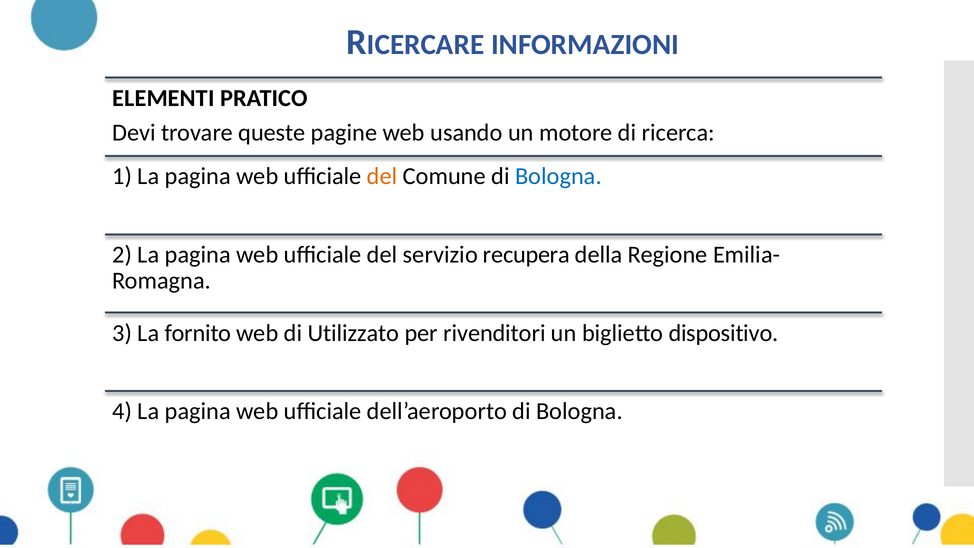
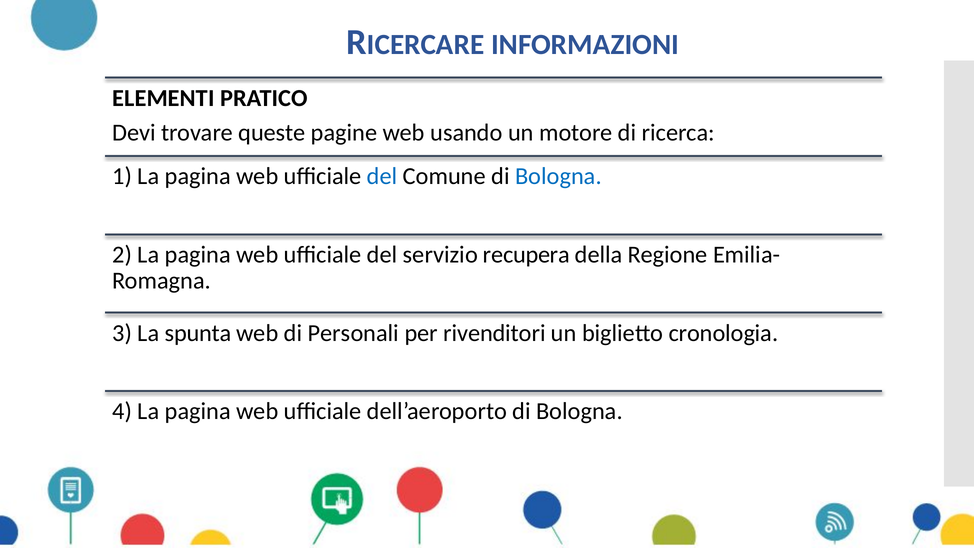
del at (382, 176) colour: orange -> blue
fornito: fornito -> spunta
Utilizzato: Utilizzato -> Personali
dispositivo: dispositivo -> cronologia
